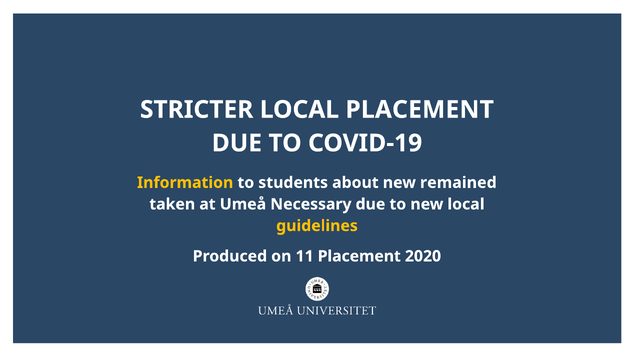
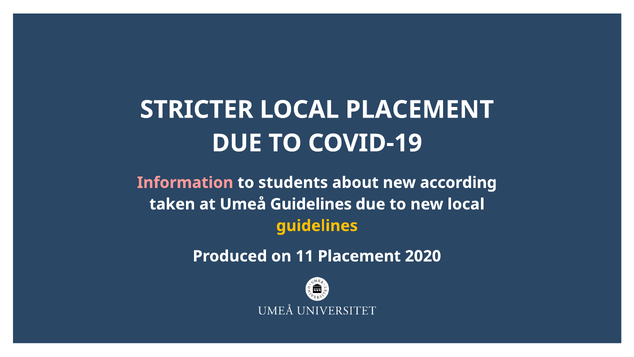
Information colour: yellow -> pink
remained: remained -> according
Umeå Necessary: Necessary -> Guidelines
